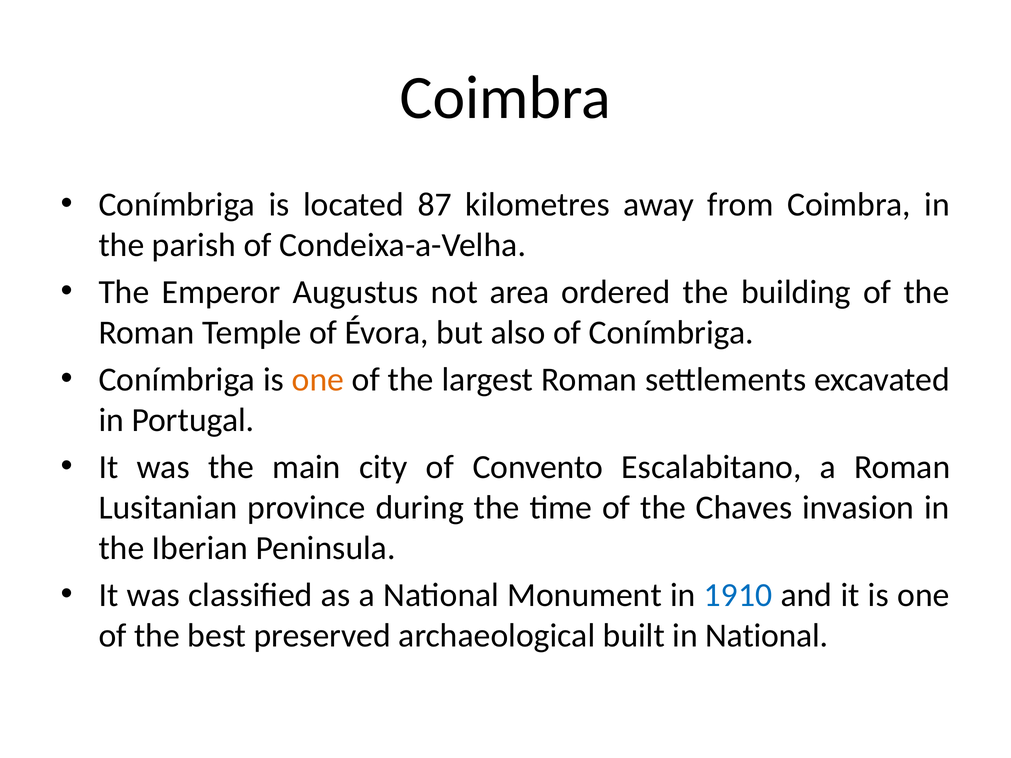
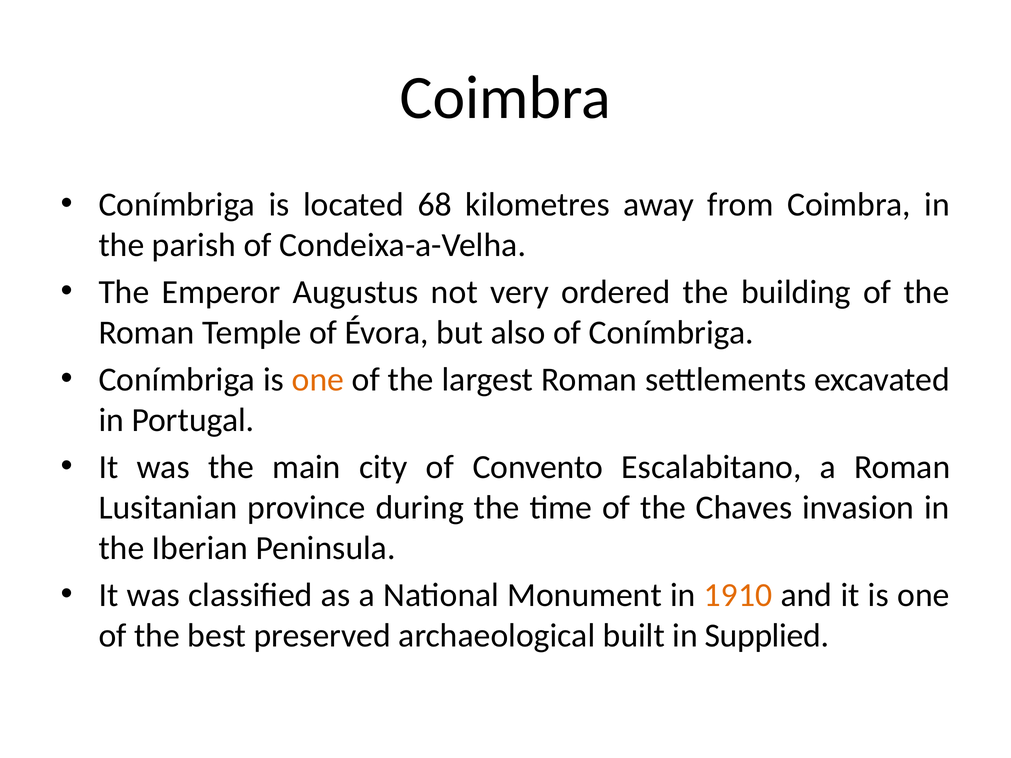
87: 87 -> 68
area: area -> very
1910 colour: blue -> orange
in National: National -> Supplied
